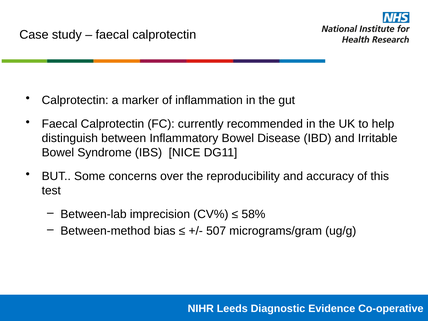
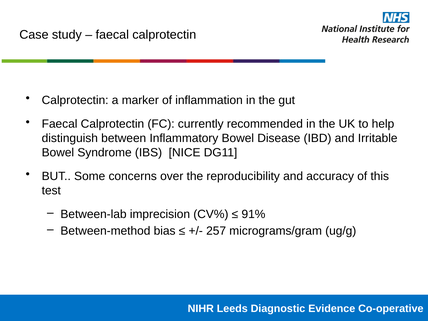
58%: 58% -> 91%
507: 507 -> 257
